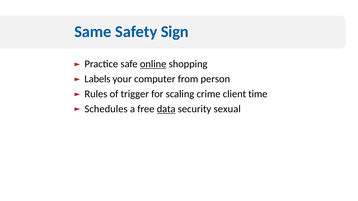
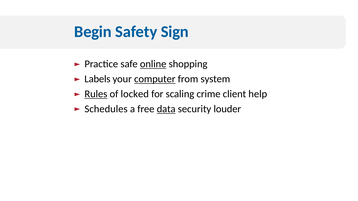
Same: Same -> Begin
computer underline: none -> present
person: person -> system
Rules underline: none -> present
trigger: trigger -> locked
time: time -> help
sexual: sexual -> louder
